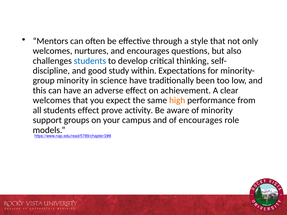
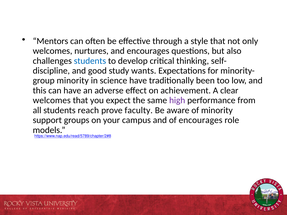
within: within -> wants
high colour: orange -> purple
students effect: effect -> reach
activity: activity -> faculty
